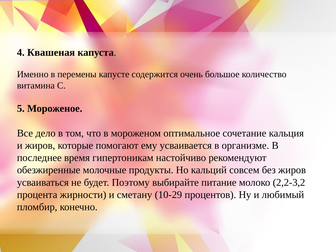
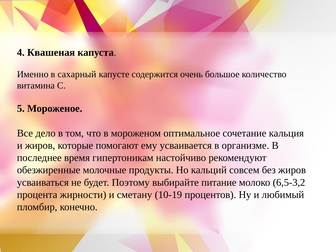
перемены: перемены -> сахарный
2,2-3,2: 2,2-3,2 -> 6,5-3,2
10-29: 10-29 -> 10-19
